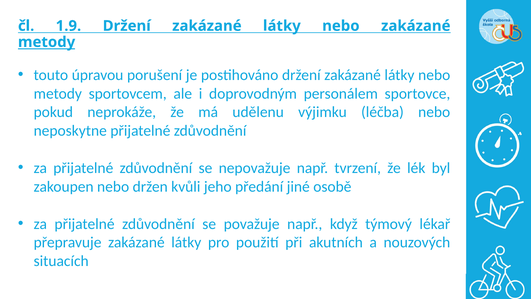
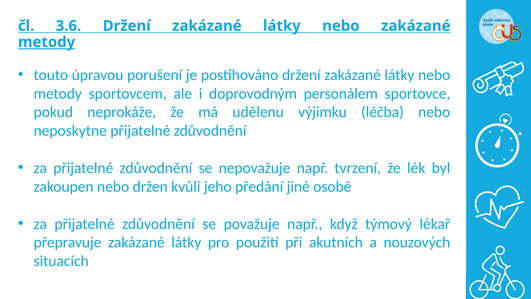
1.9: 1.9 -> 3.6
